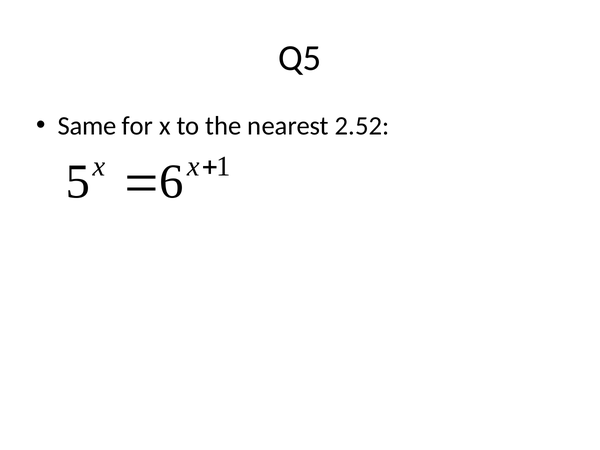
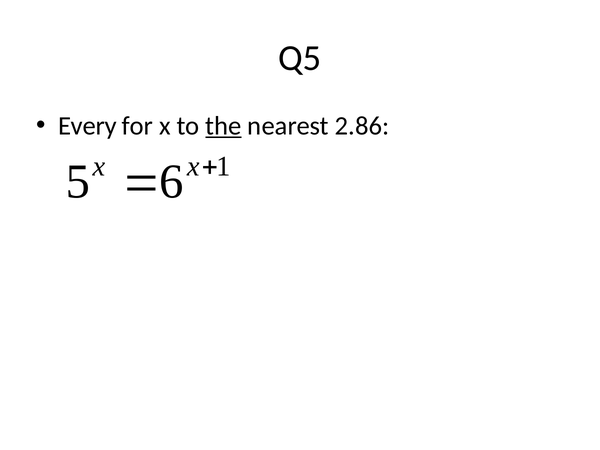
Same: Same -> Every
the underline: none -> present
2.52: 2.52 -> 2.86
